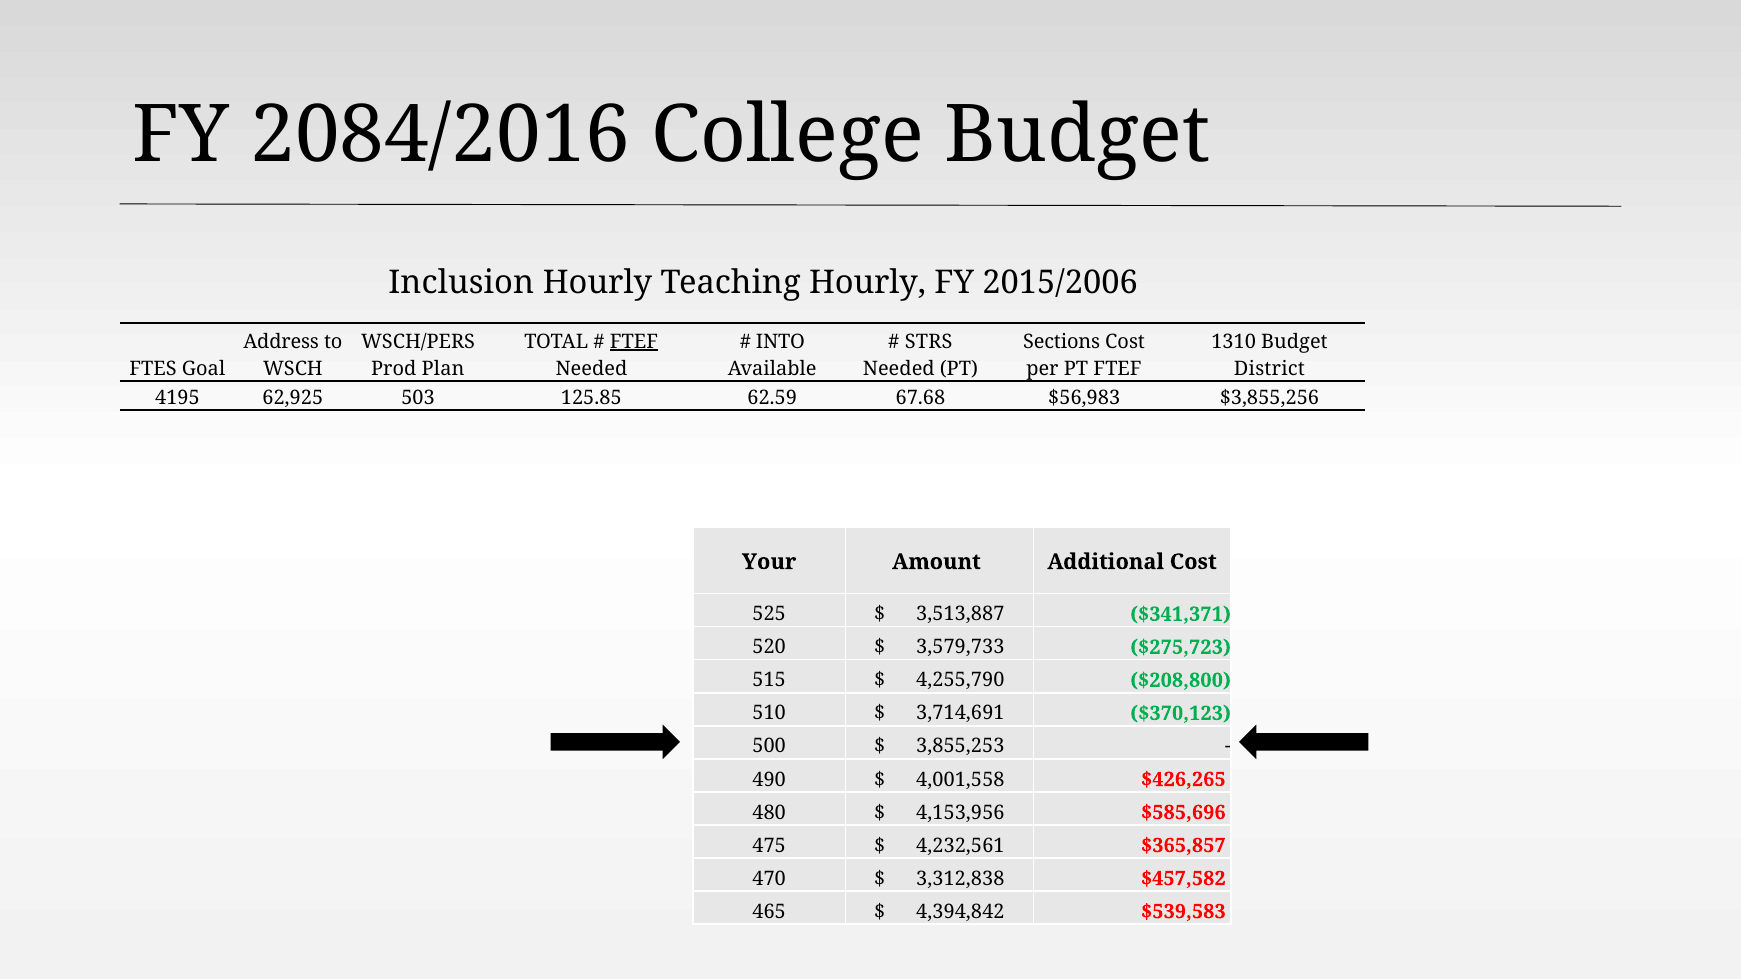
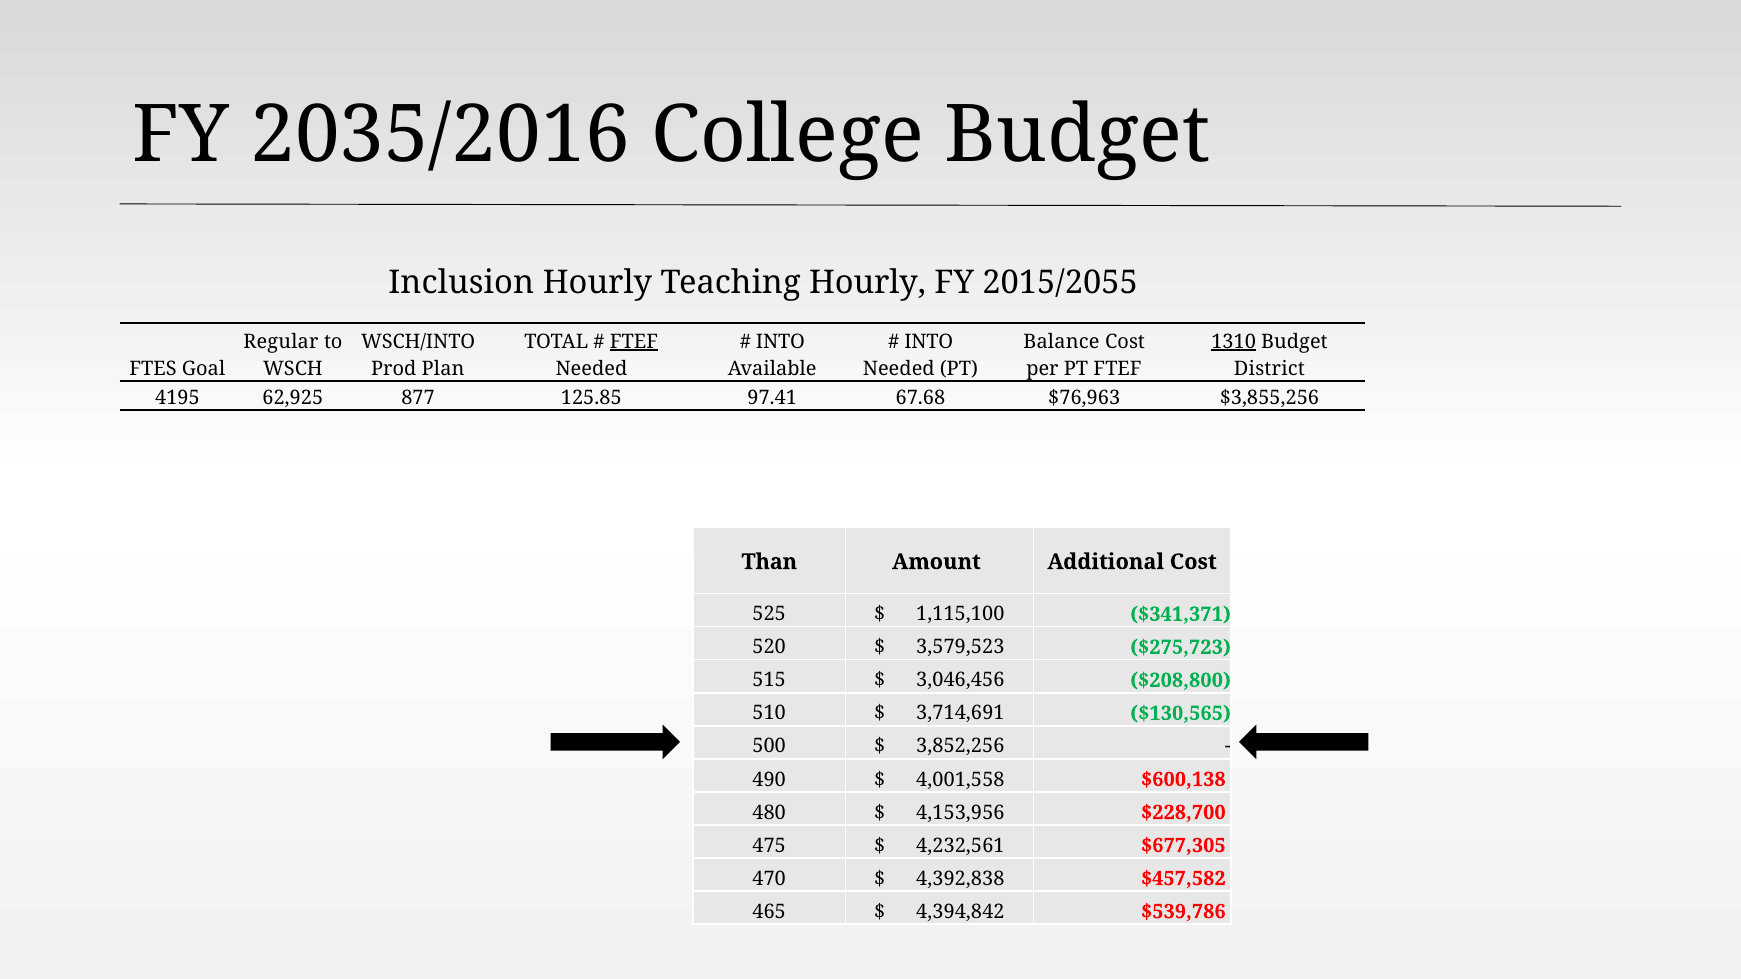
2084/2016: 2084/2016 -> 2035/2016
2015/2006: 2015/2006 -> 2015/2055
Address: Address -> Regular
WSCH/PERS: WSCH/PERS -> WSCH/INTO
STRS at (929, 342): STRS -> INTO
Sections: Sections -> Balance
1310 underline: none -> present
503: 503 -> 877
62.59: 62.59 -> 97.41
$56,983: $56,983 -> $76,963
Your: Your -> Than
3,513,887: 3,513,887 -> 1,115,100
3,579,733: 3,579,733 -> 3,579,523
4,255,790: 4,255,790 -> 3,046,456
$370,123: $370,123 -> $130,565
3,855,253: 3,855,253 -> 3,852,256
$426,265: $426,265 -> $600,138
$585,696: $585,696 -> $228,700
$365,857: $365,857 -> $677,305
3,312,838: 3,312,838 -> 4,392,838
$539,583: $539,583 -> $539,786
